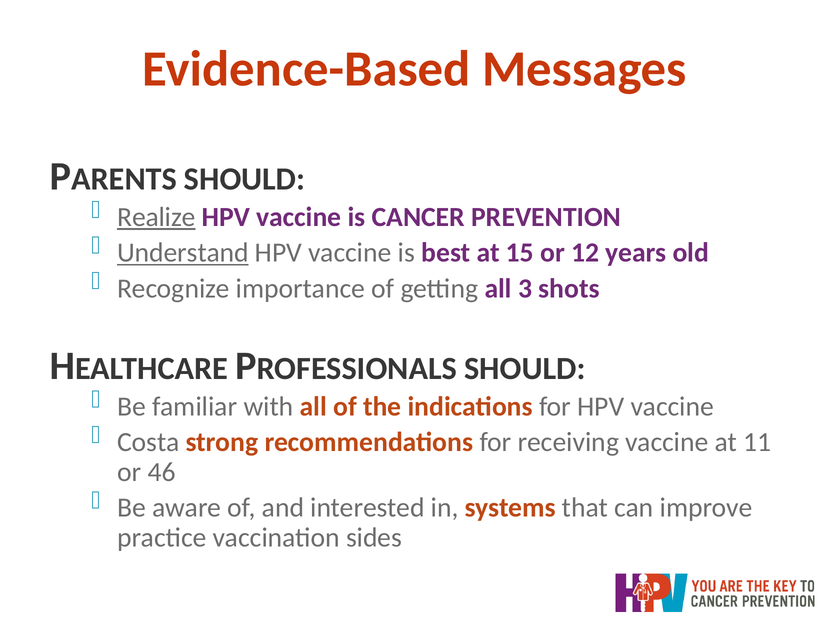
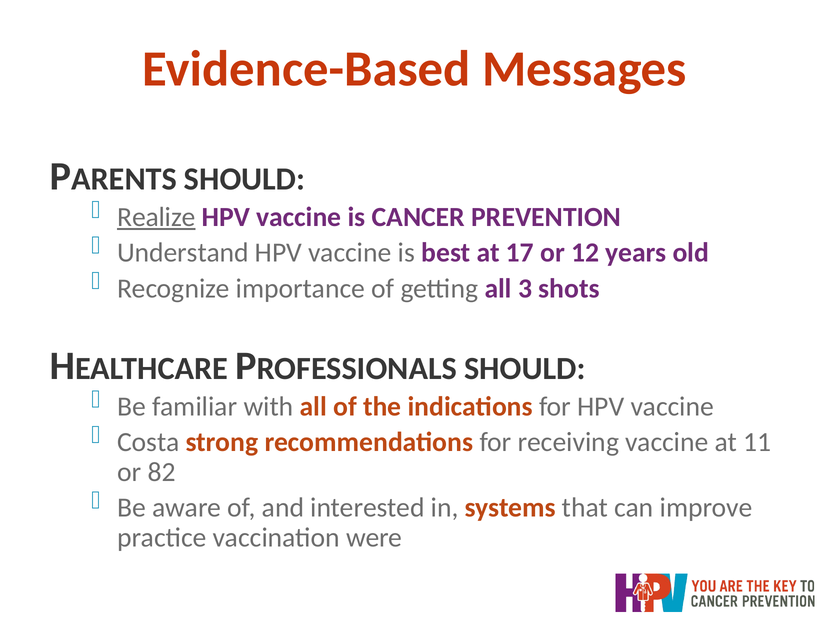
Understand underline: present -> none
15: 15 -> 17
46: 46 -> 82
sides: sides -> were
